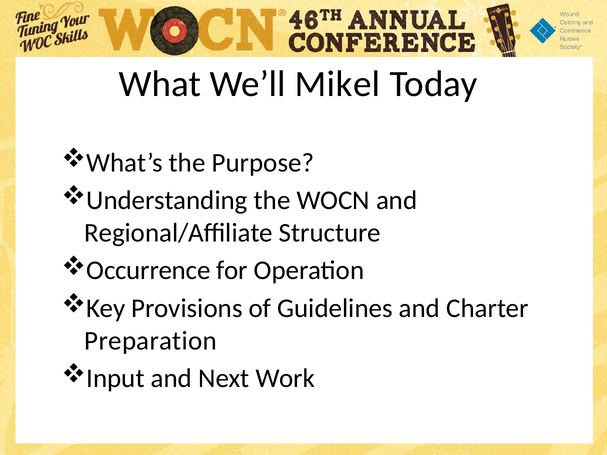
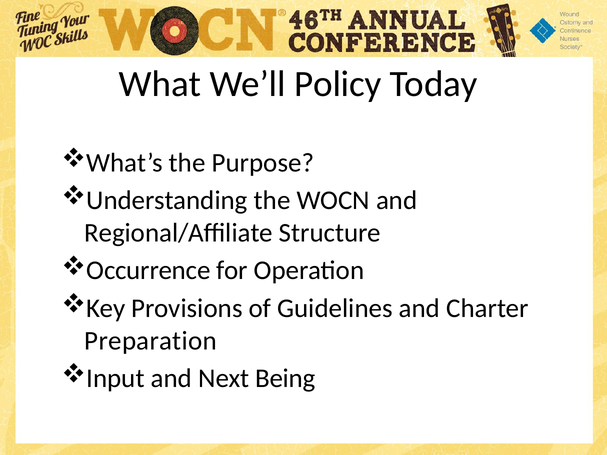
Mikel: Mikel -> Policy
Work: Work -> Being
